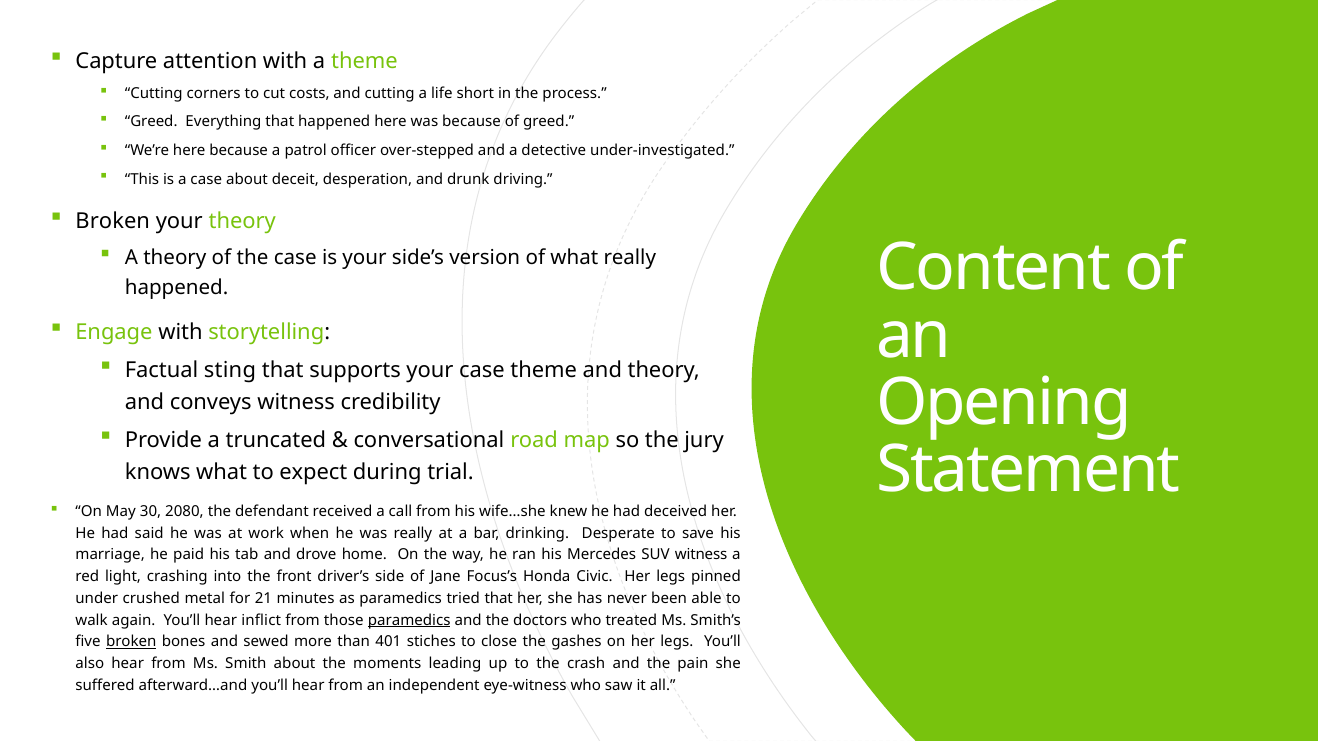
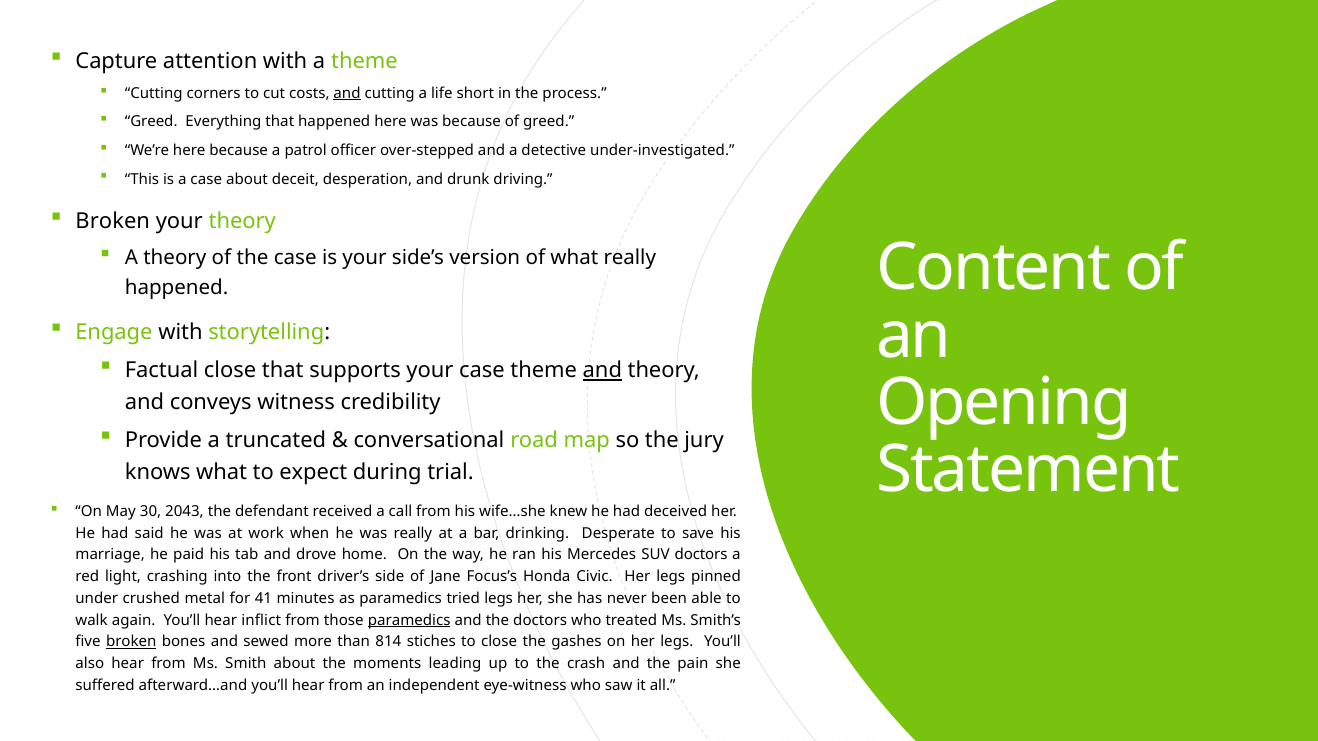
and at (347, 93) underline: none -> present
Factual sting: sting -> close
and at (602, 371) underline: none -> present
2080: 2080 -> 2043
SUV witness: witness -> doctors
21: 21 -> 41
tried that: that -> legs
401: 401 -> 814
